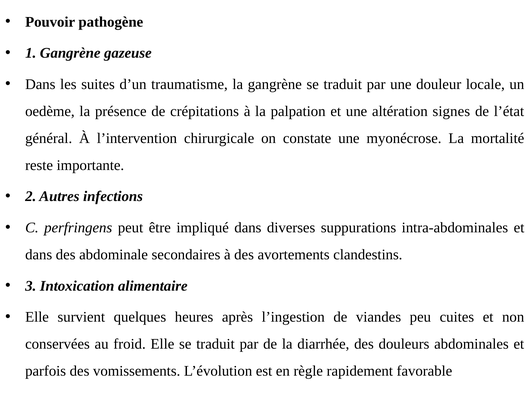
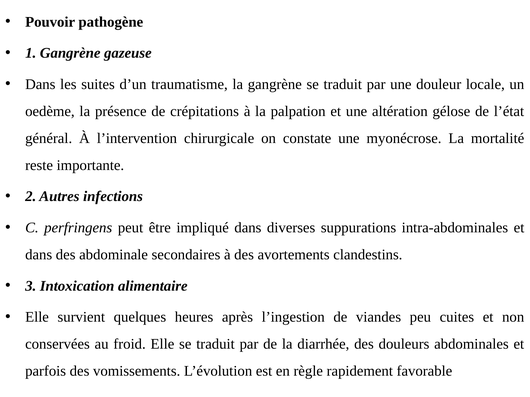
signes: signes -> gélose
